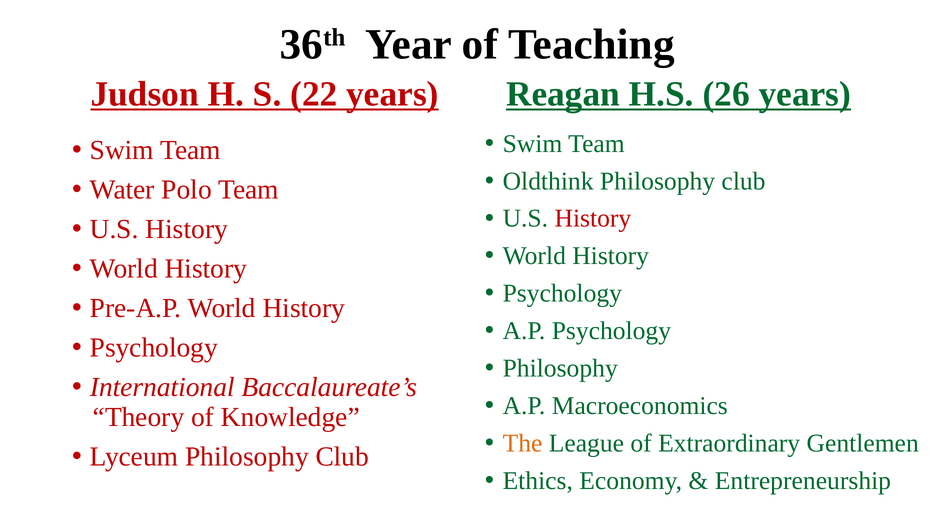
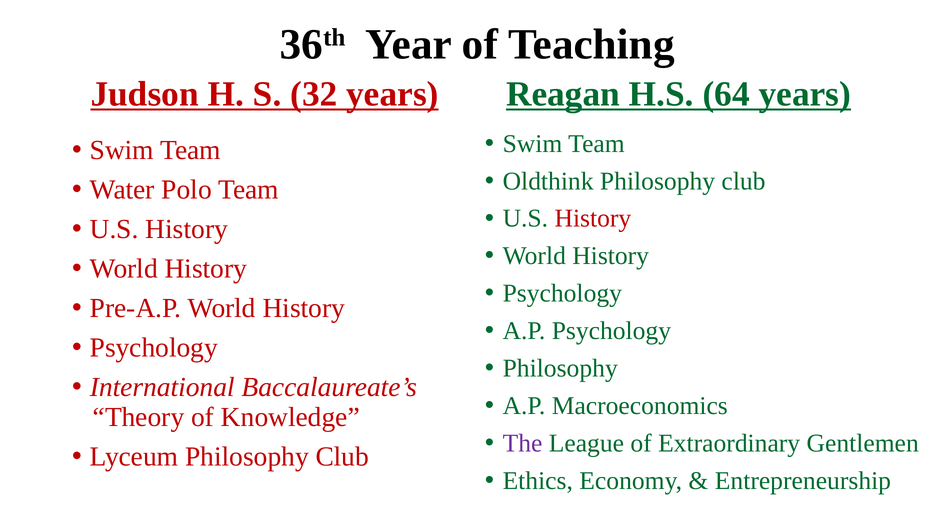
22: 22 -> 32
26: 26 -> 64
The colour: orange -> purple
